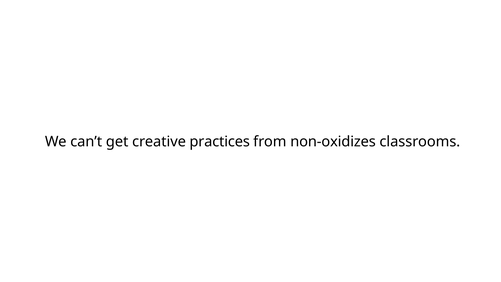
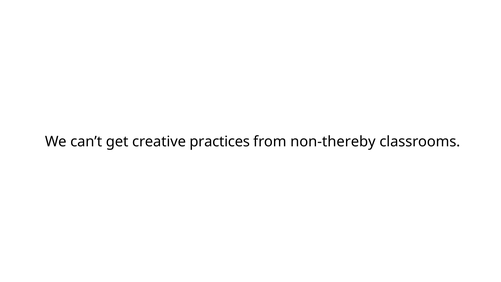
non-oxidizes: non-oxidizes -> non-thereby
